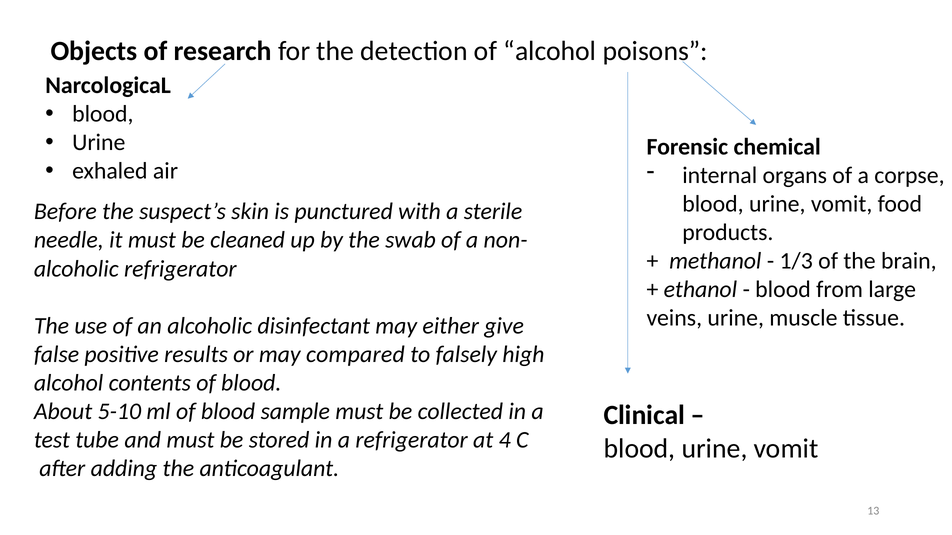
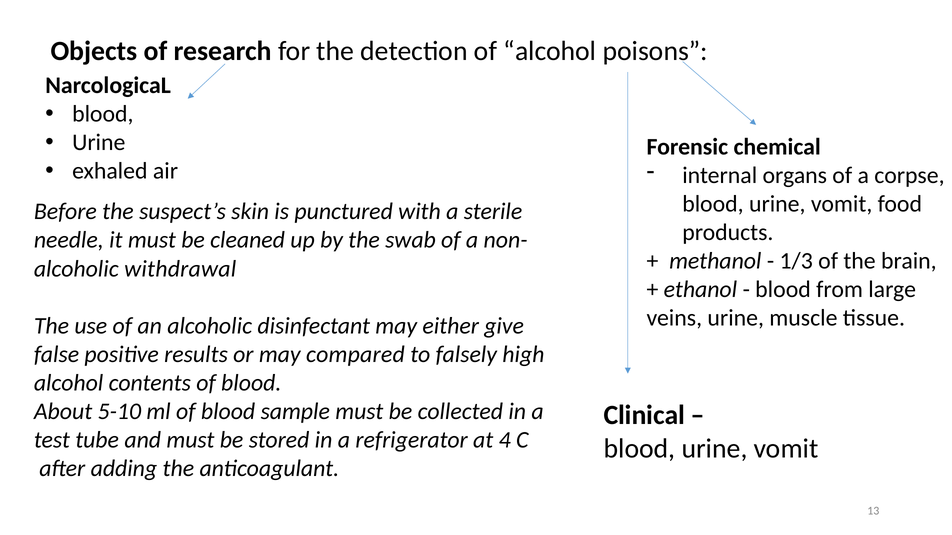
alcoholic refrigerator: refrigerator -> withdrawal
